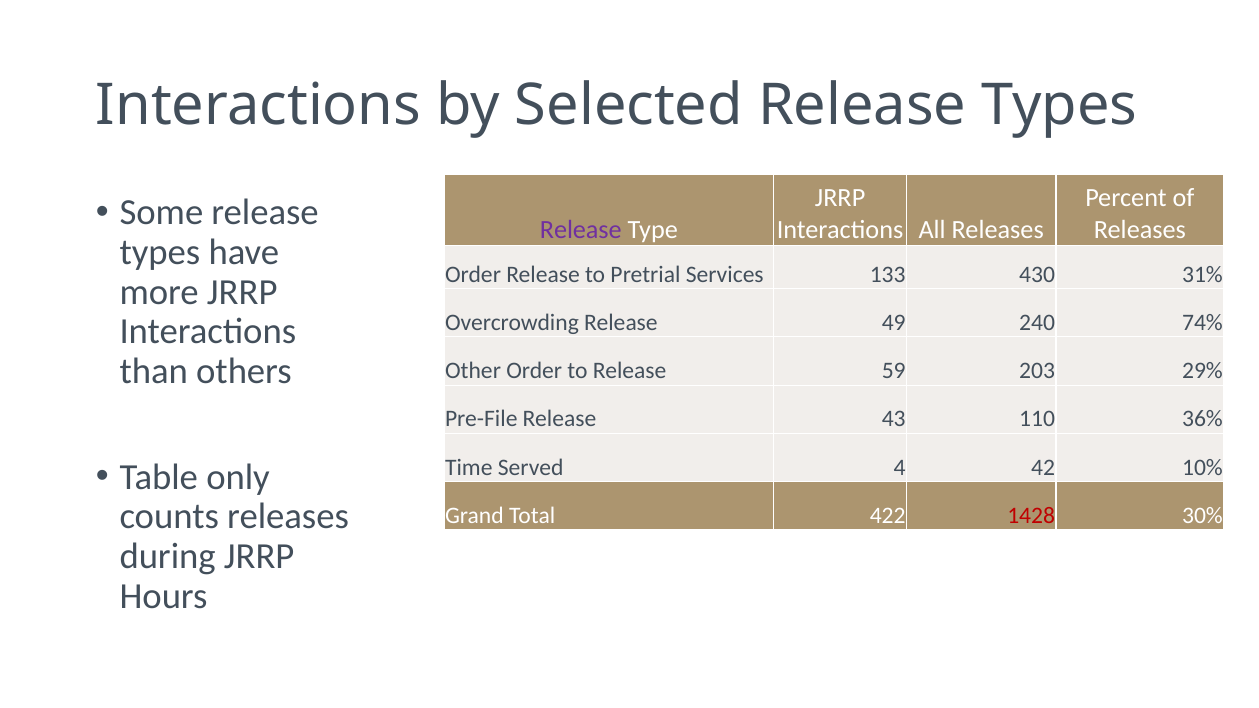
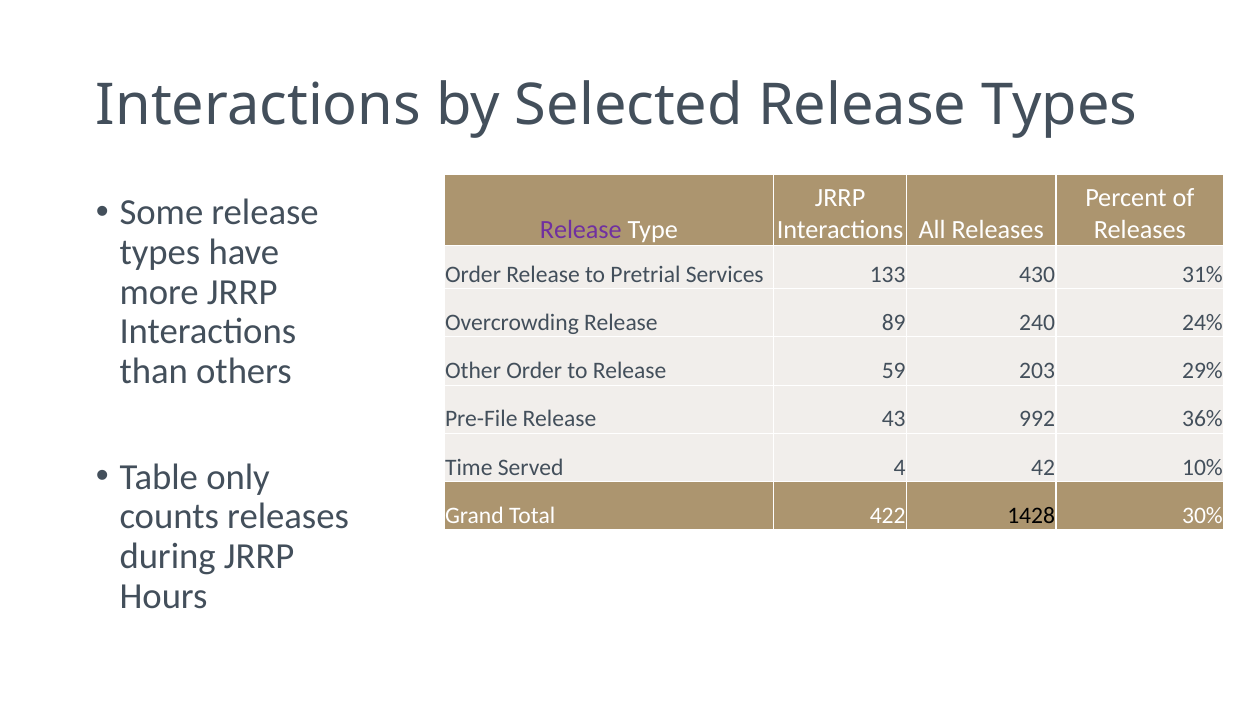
49: 49 -> 89
74%: 74% -> 24%
110: 110 -> 992
1428 colour: red -> black
